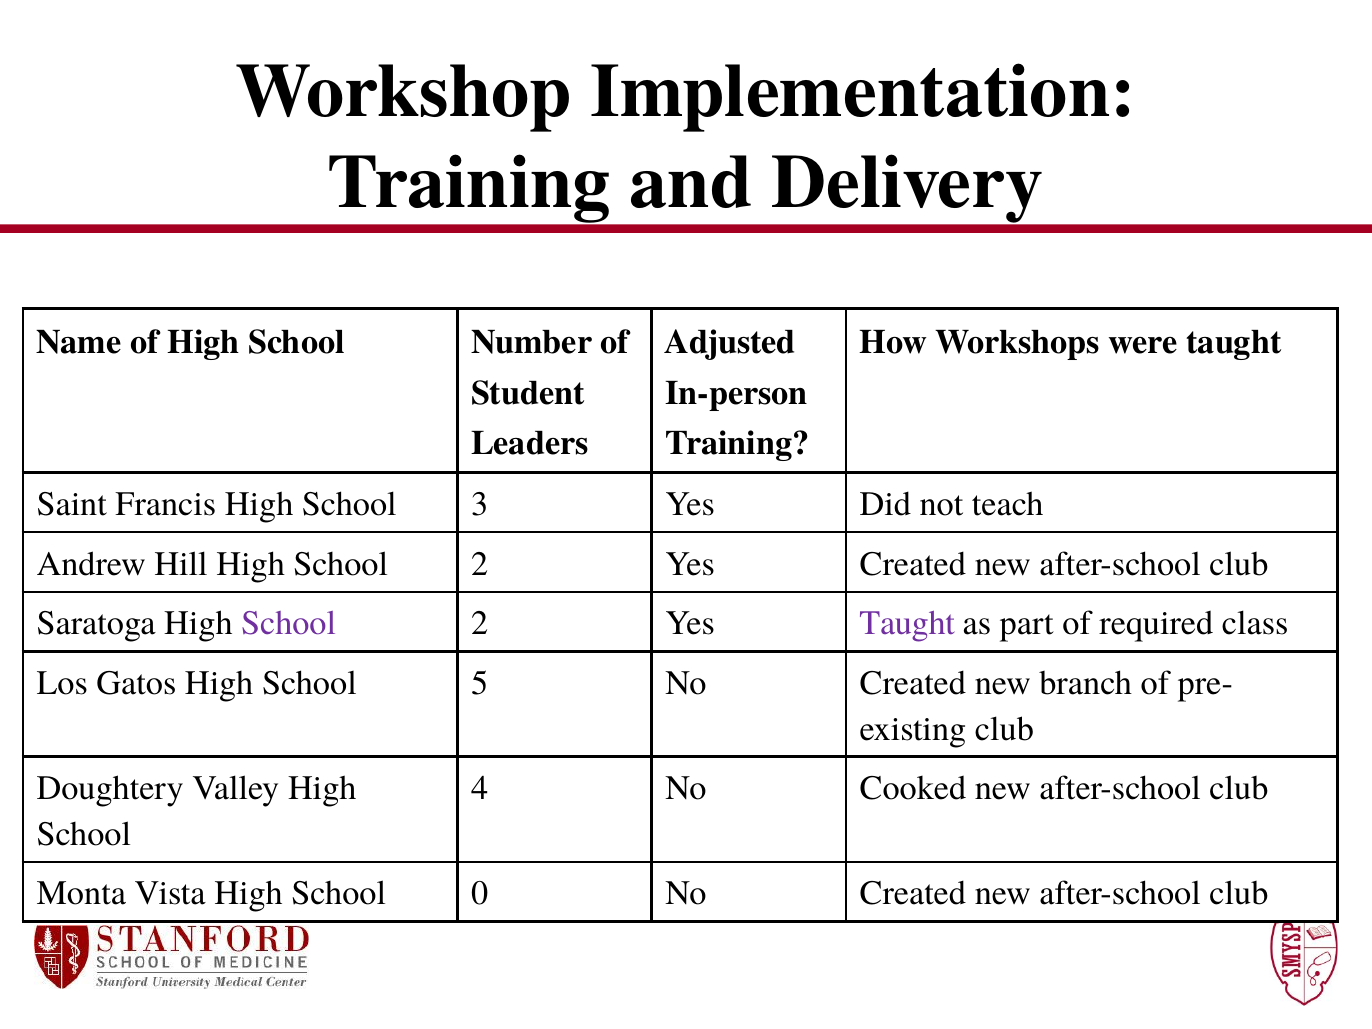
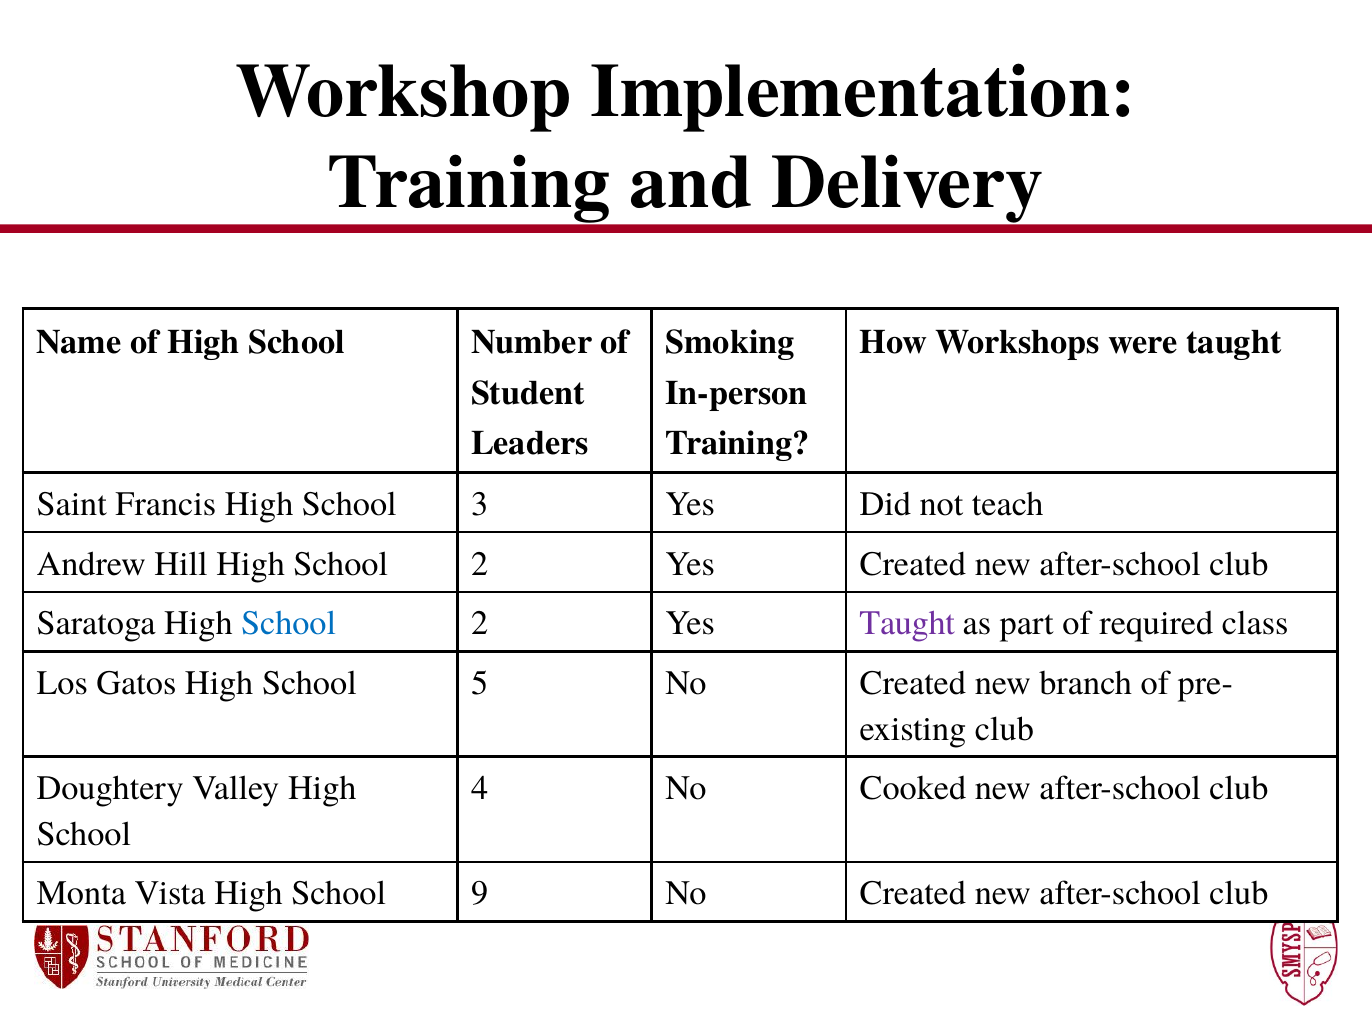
Adjusted: Adjusted -> Smoking
School at (289, 623) colour: purple -> blue
0: 0 -> 9
